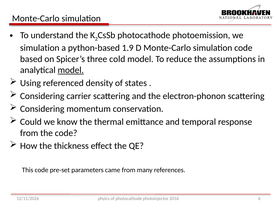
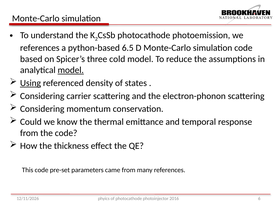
simulation at (40, 48): simulation -> references
1.9: 1.9 -> 6.5
Using underline: none -> present
